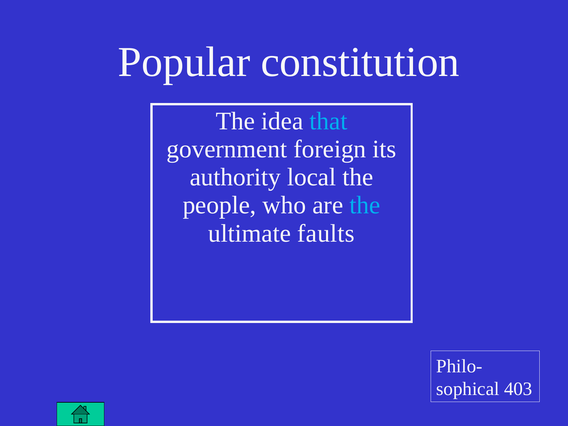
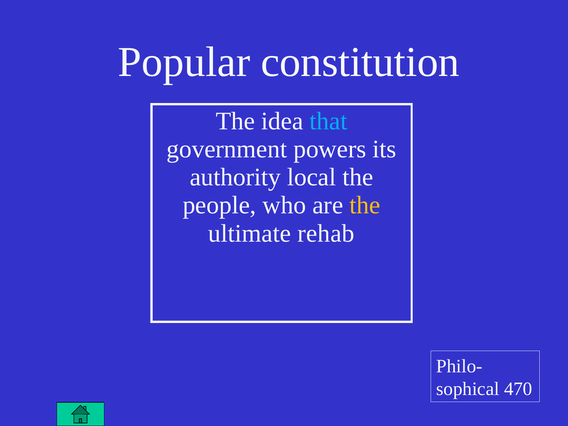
foreign: foreign -> powers
the at (365, 205) colour: light blue -> yellow
faults: faults -> rehab
403: 403 -> 470
